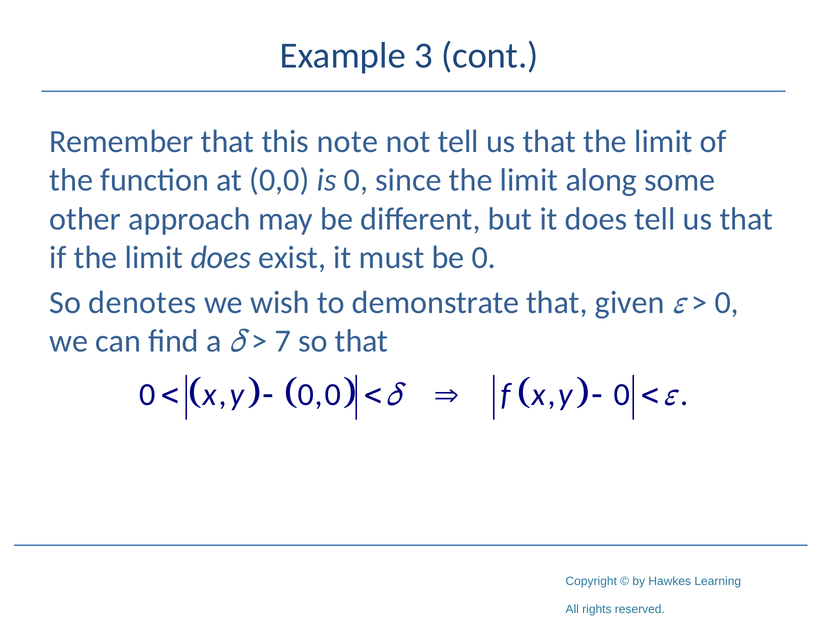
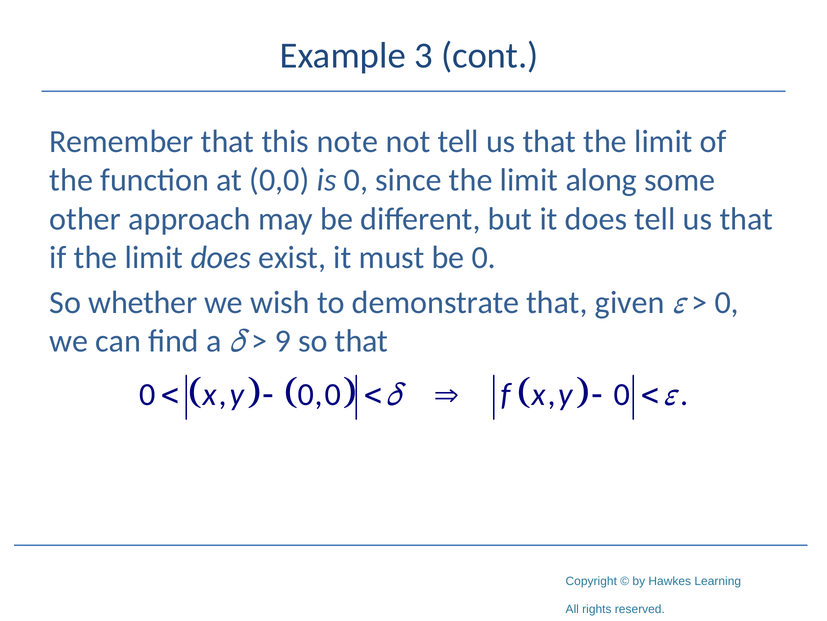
denotes: denotes -> whether
7: 7 -> 9
